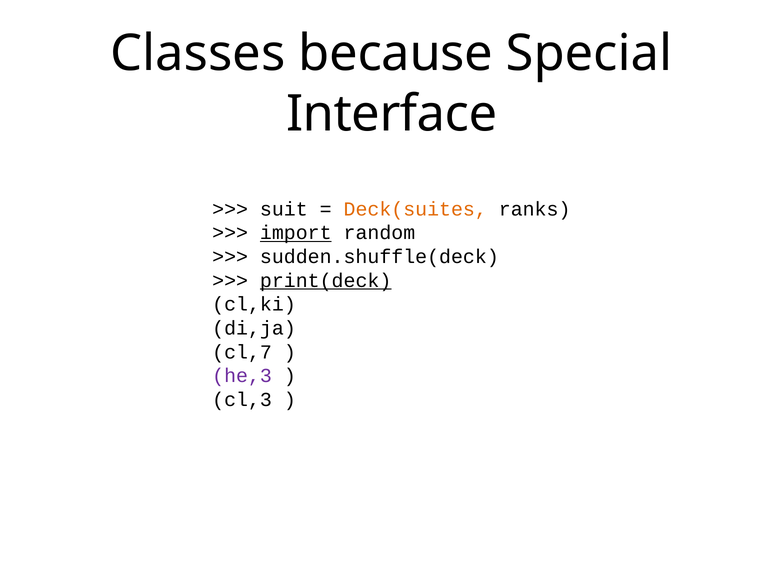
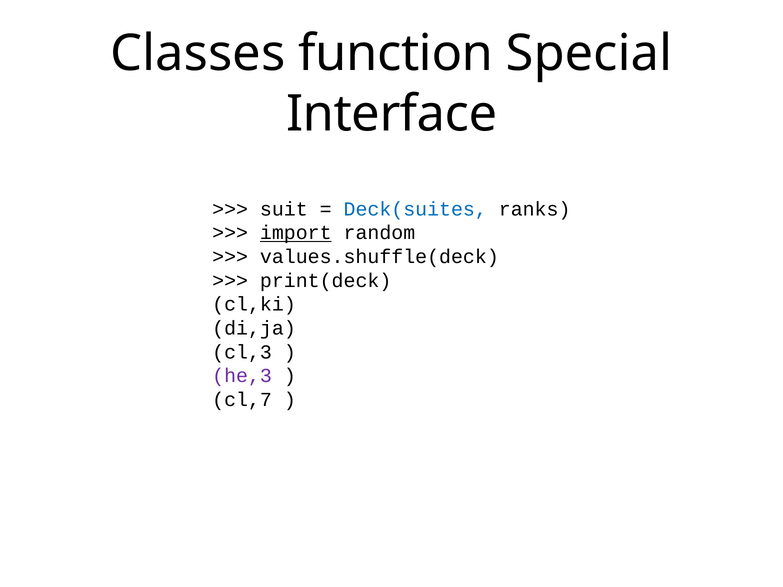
because: because -> function
Deck(suites colour: orange -> blue
sudden.shuffle(deck: sudden.shuffle(deck -> values.shuffle(deck
print(deck underline: present -> none
cl,7: cl,7 -> cl,3
cl,3: cl,3 -> cl,7
